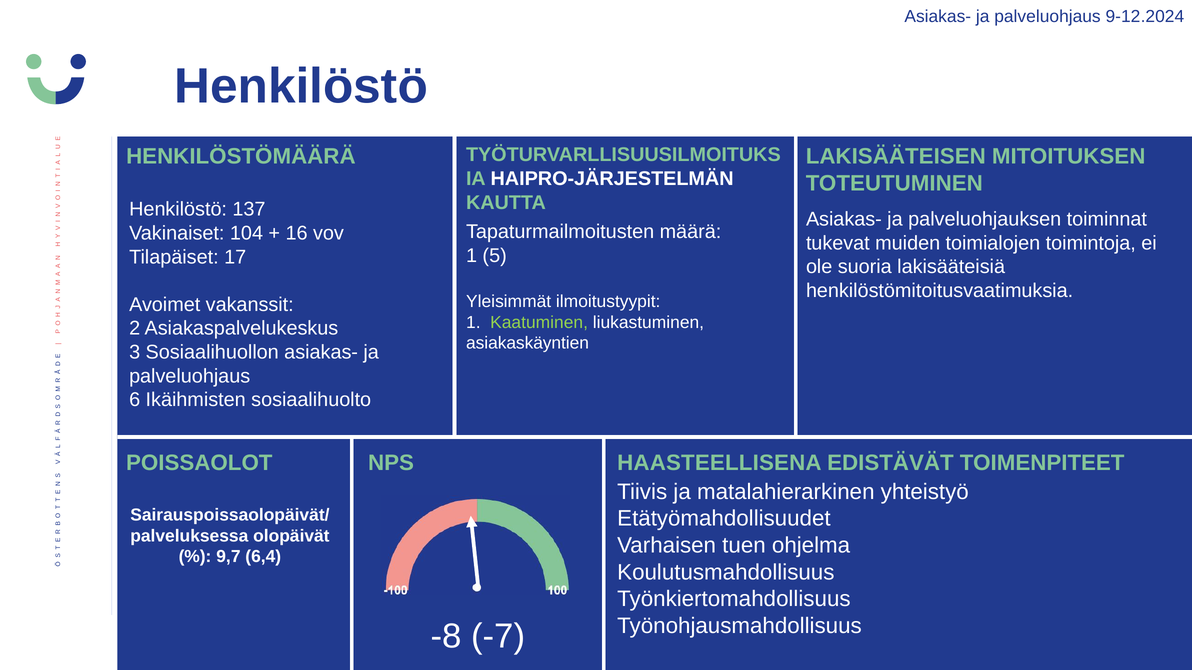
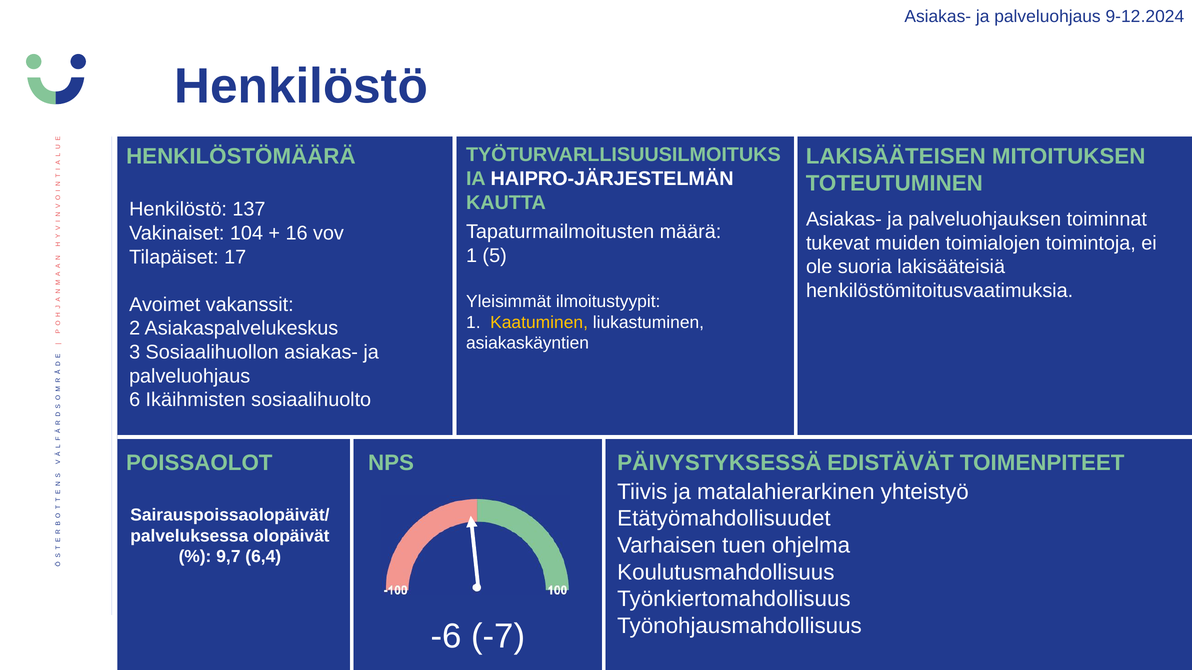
Kaatuminen colour: light green -> yellow
HAASTEELLISENA: HAASTEELLISENA -> PÄIVYSTYKSESSÄ
-8: -8 -> -6
